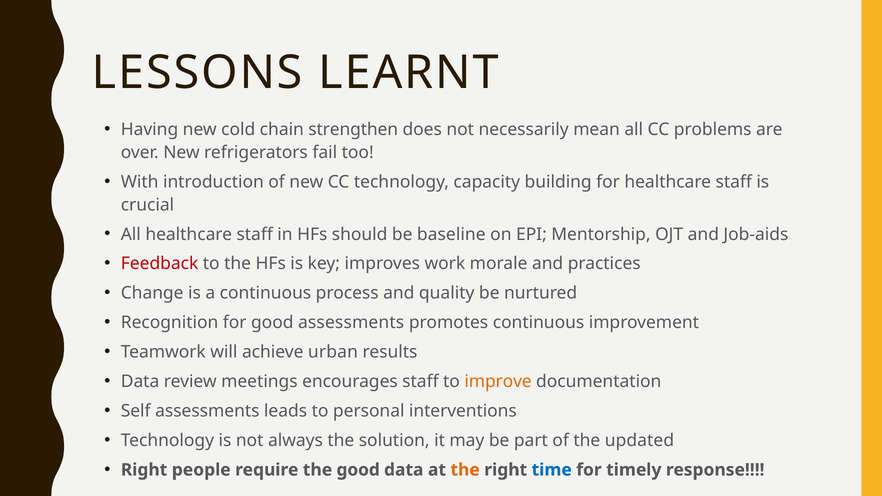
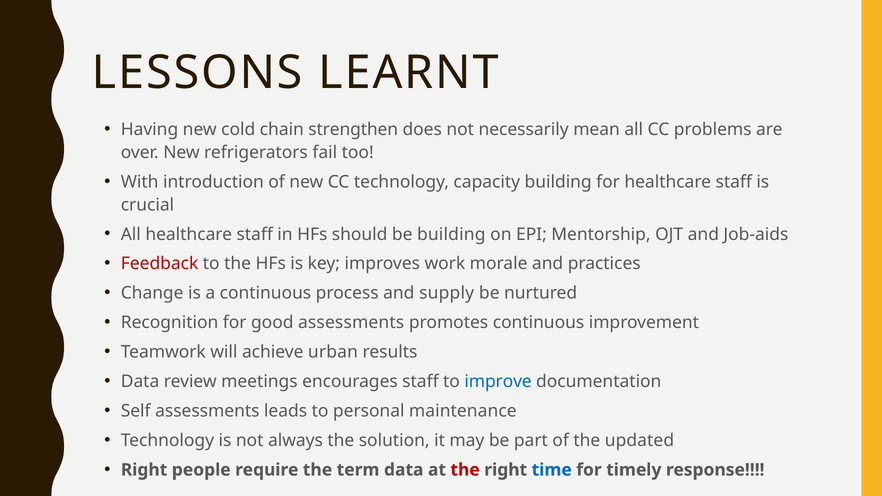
be baseline: baseline -> building
quality: quality -> supply
improve colour: orange -> blue
interventions: interventions -> maintenance
the good: good -> term
the at (465, 470) colour: orange -> red
